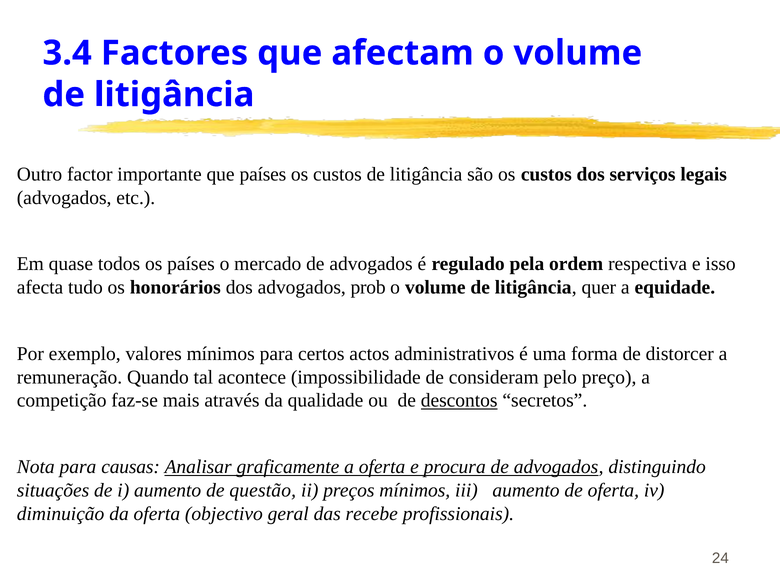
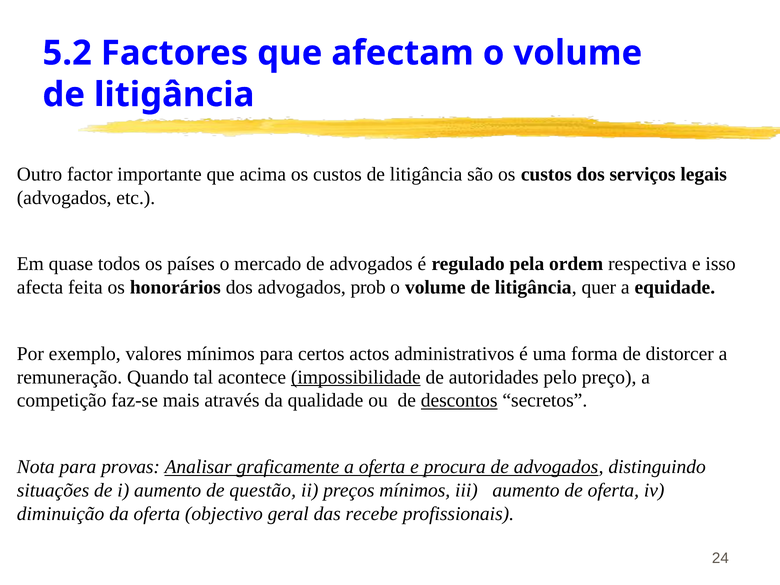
3.4: 3.4 -> 5.2
que países: países -> acima
tudo: tudo -> feita
impossibilidade underline: none -> present
consideram: consideram -> autoridades
causas: causas -> provas
